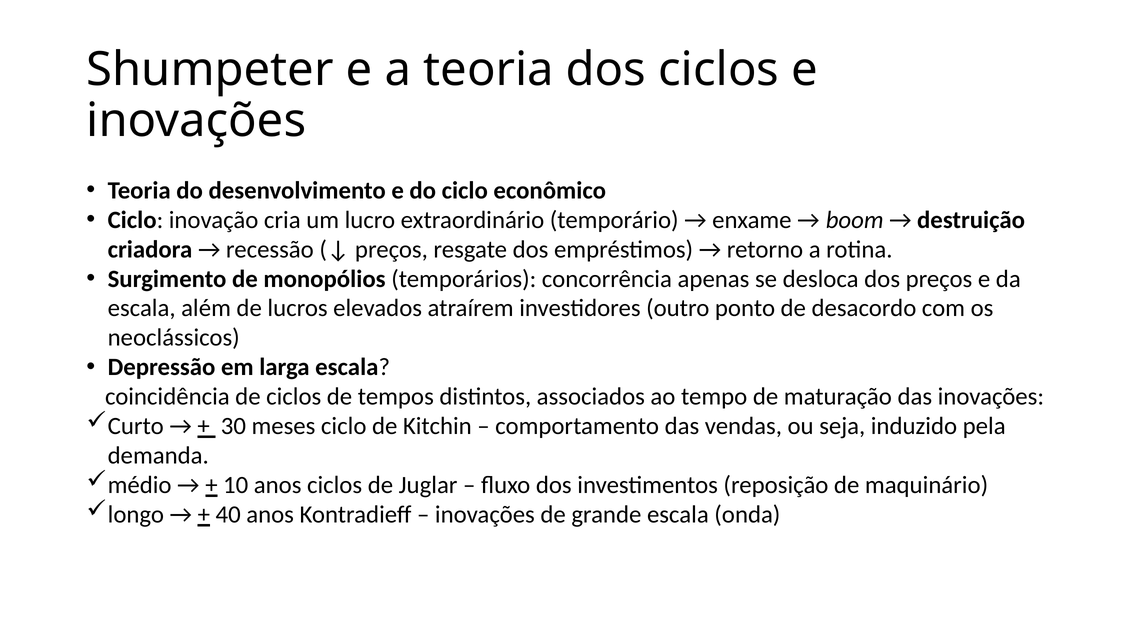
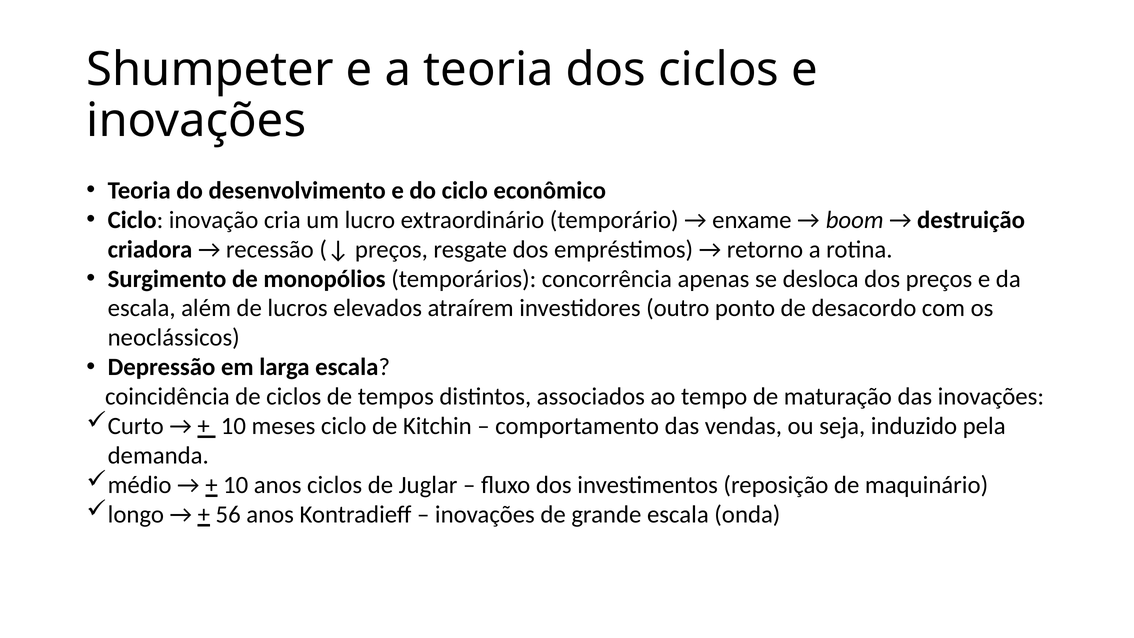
30 at (233, 426): 30 -> 10
40: 40 -> 56
